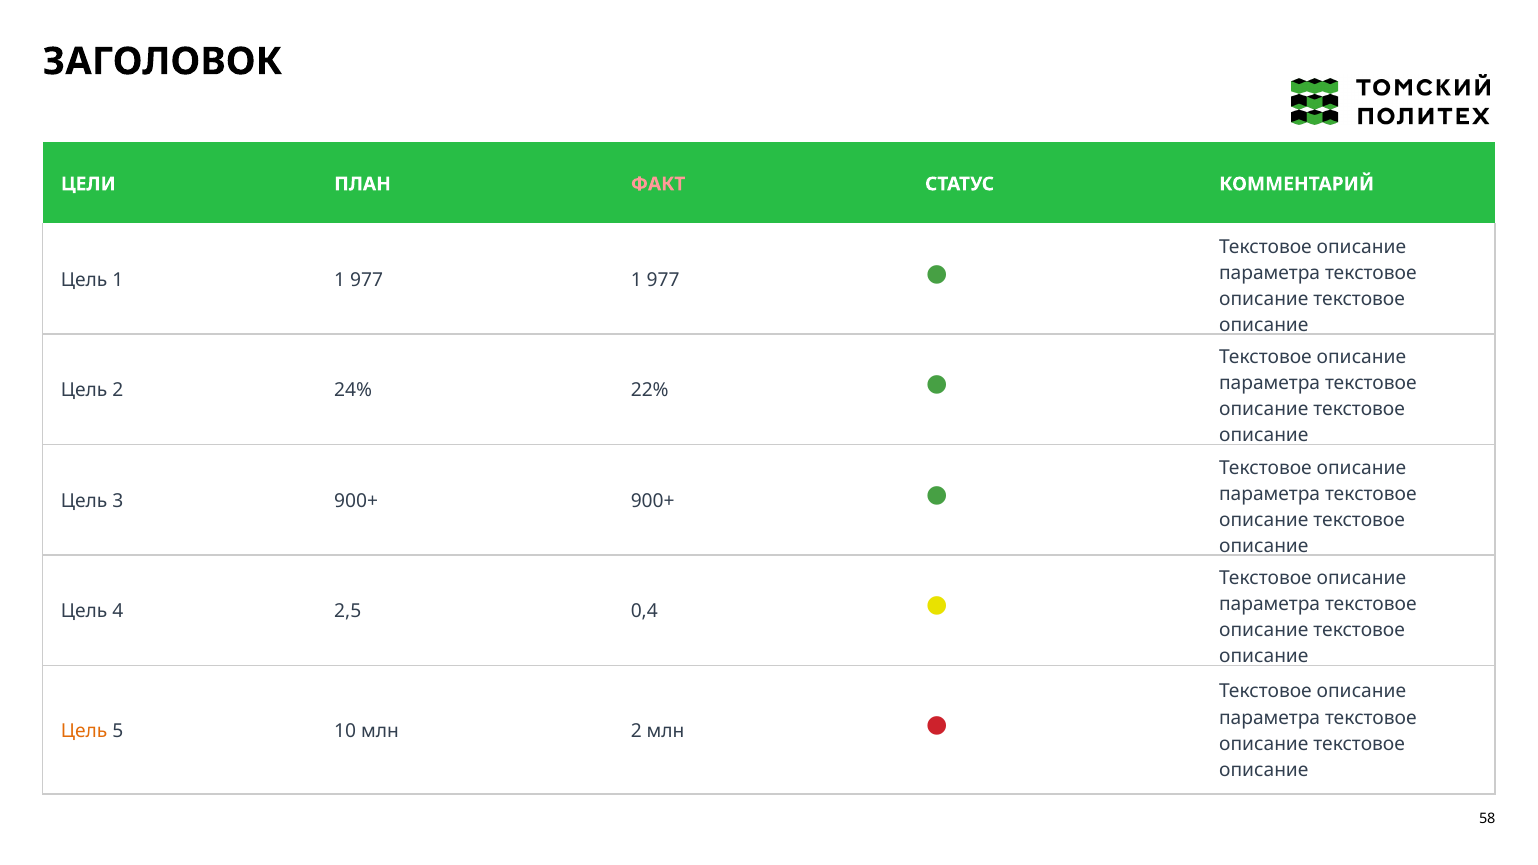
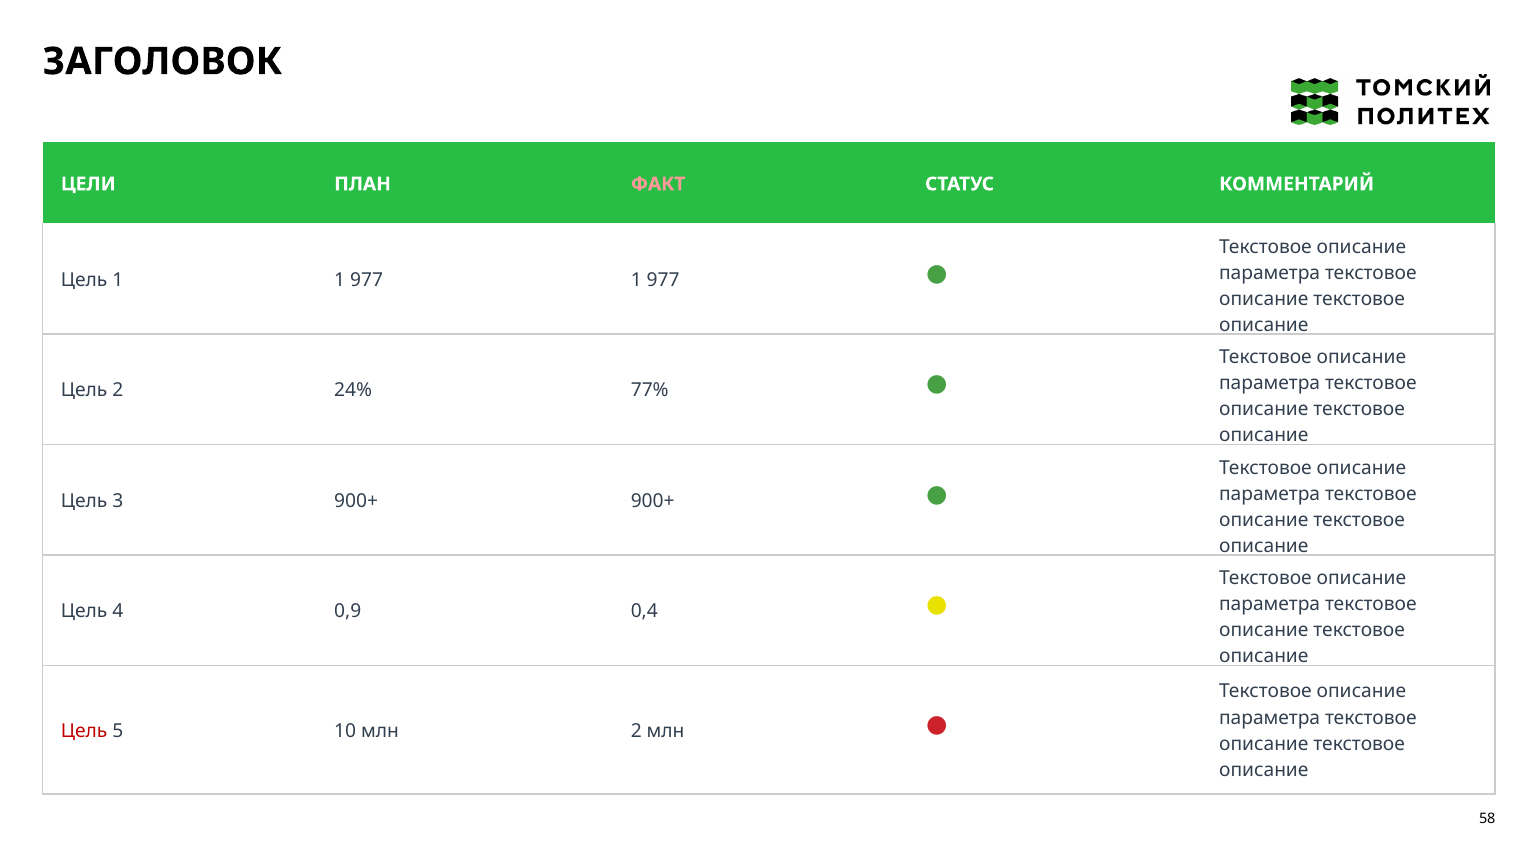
22%: 22% -> 77%
2,5: 2,5 -> 0,9
Цель at (84, 731) colour: orange -> red
